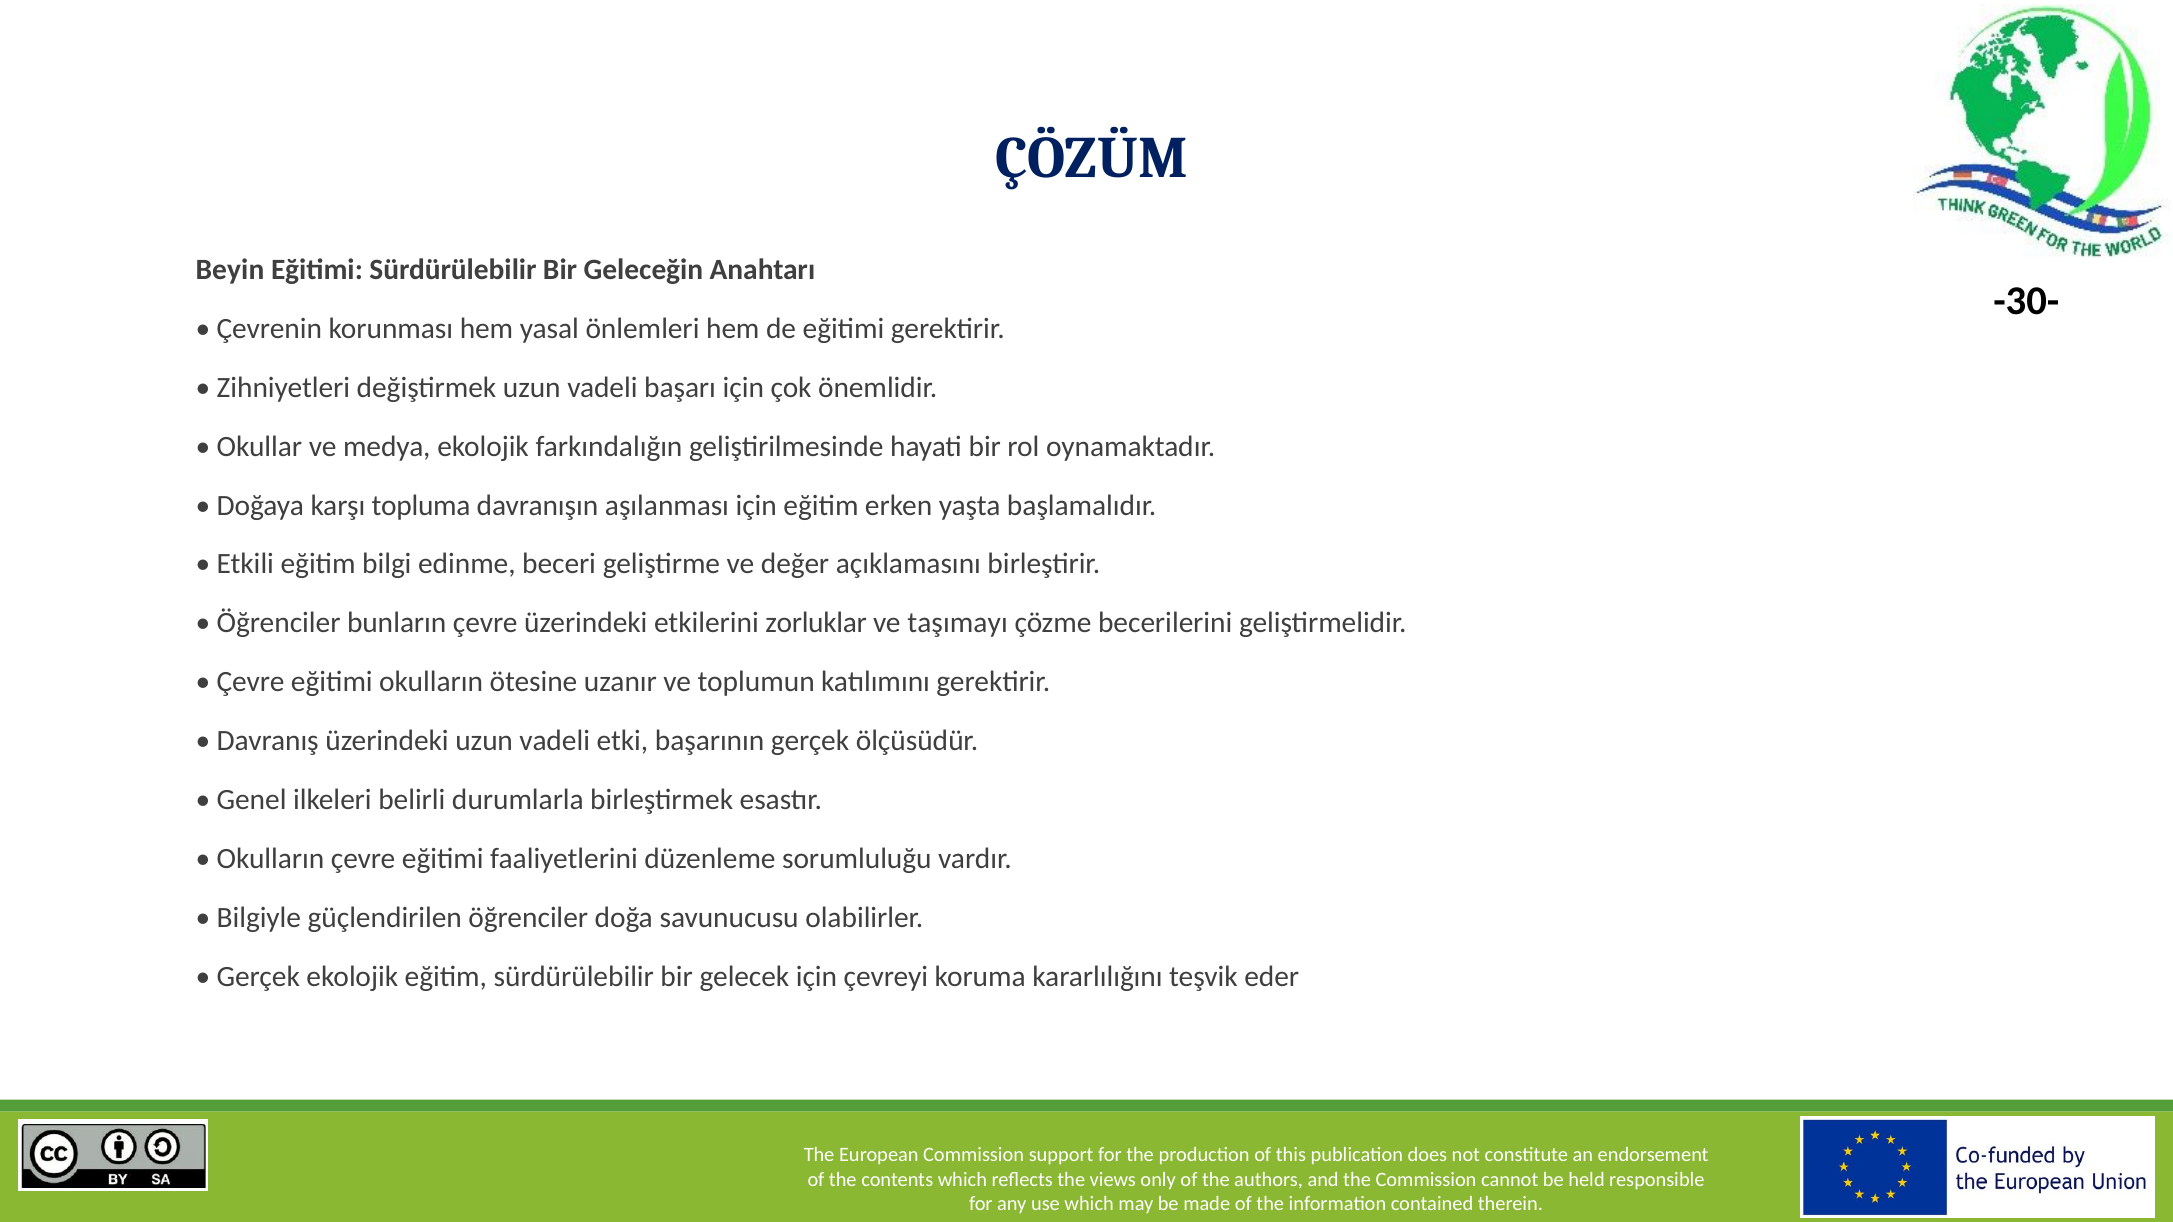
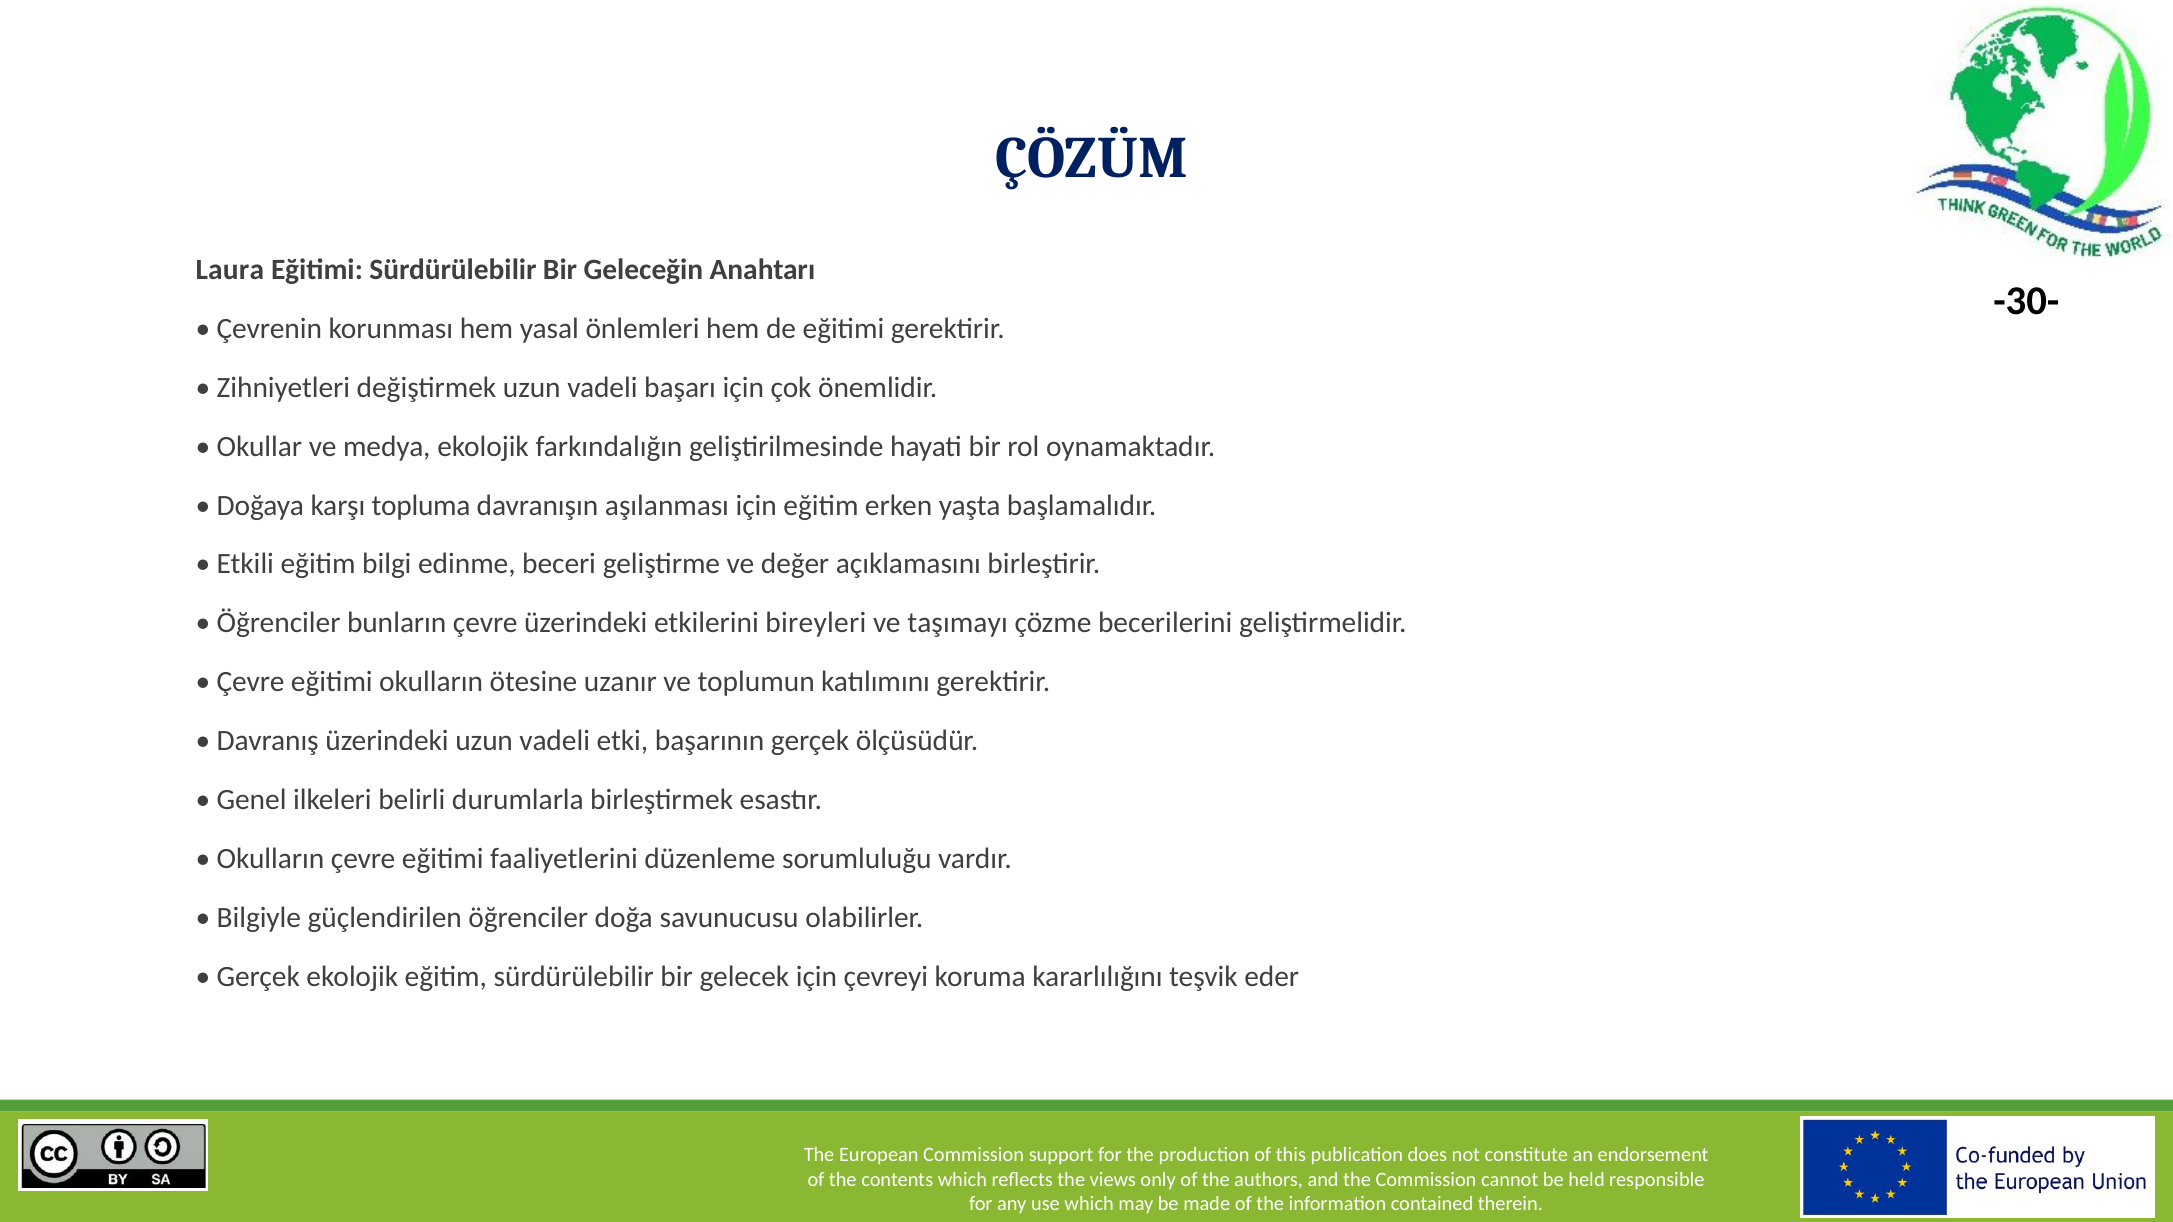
Beyin: Beyin -> Laura
zorluklar: zorluklar -> bireyleri
